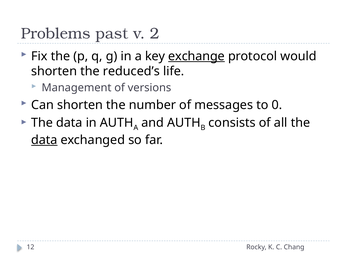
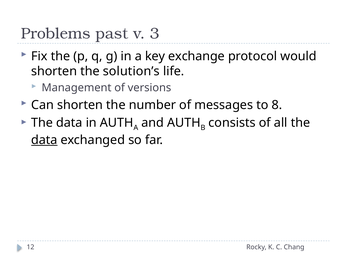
2: 2 -> 3
exchange underline: present -> none
reduced’s: reduced’s -> solution’s
0: 0 -> 8
